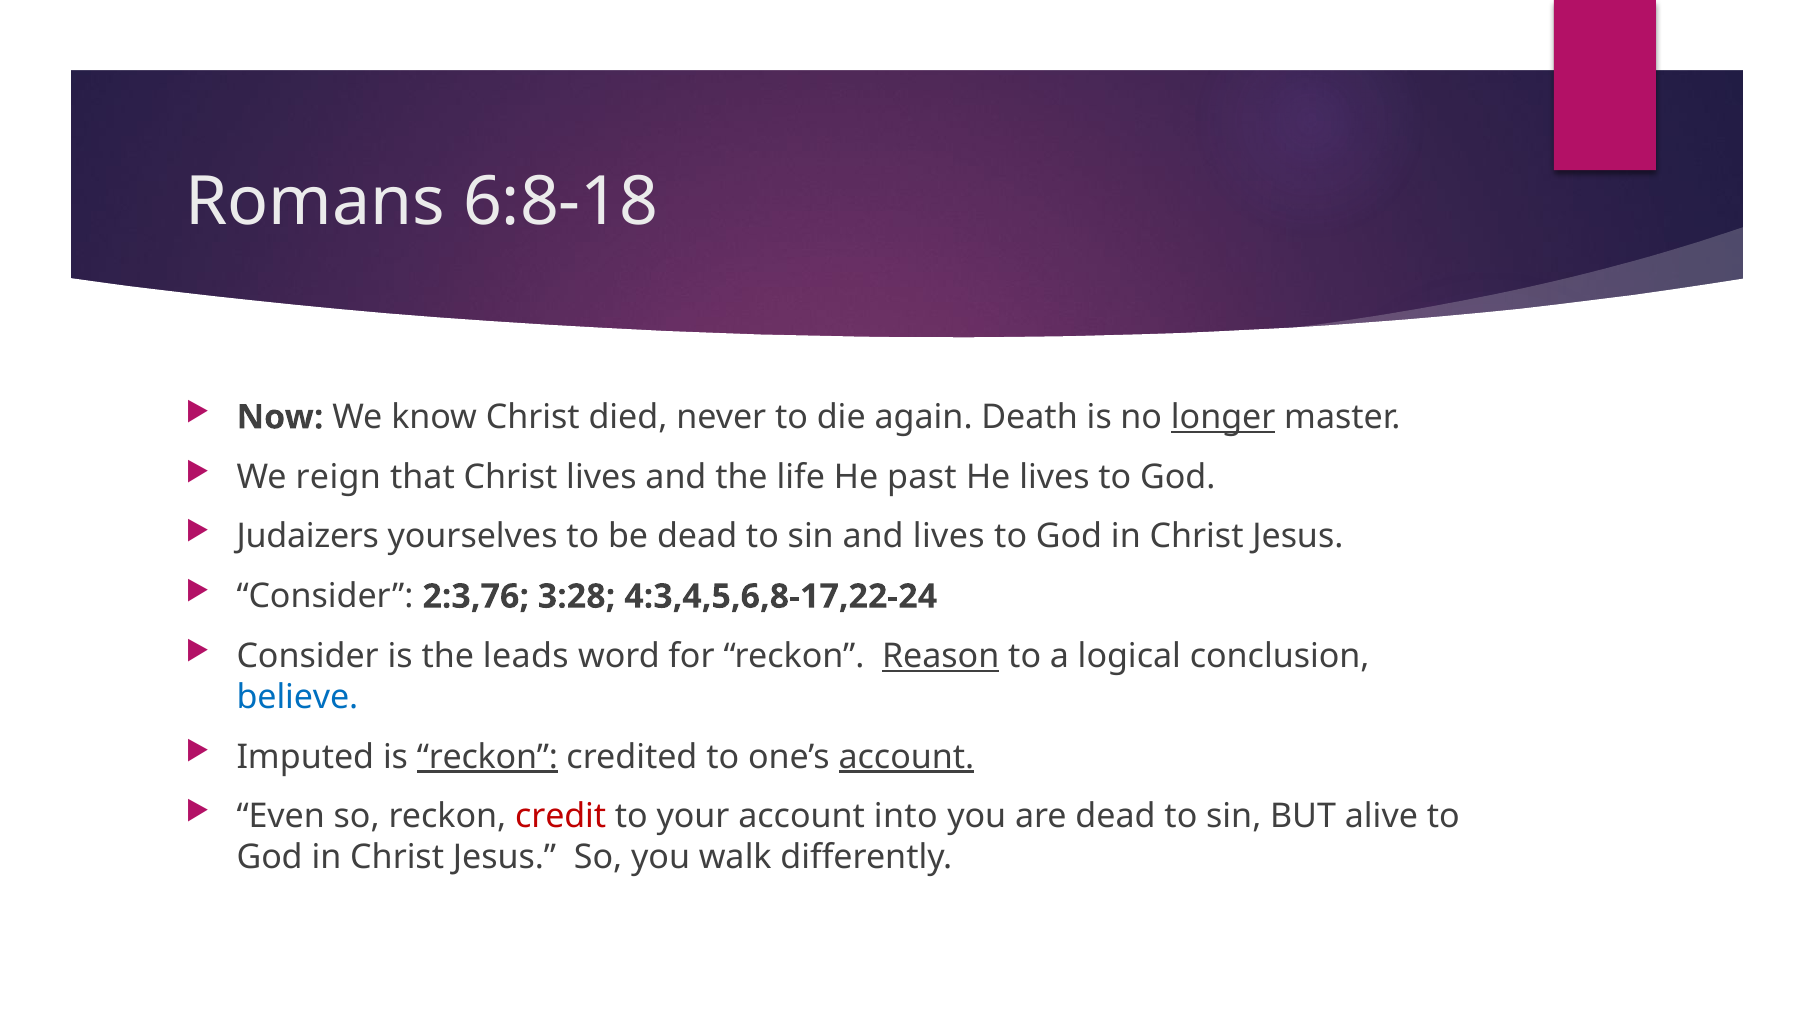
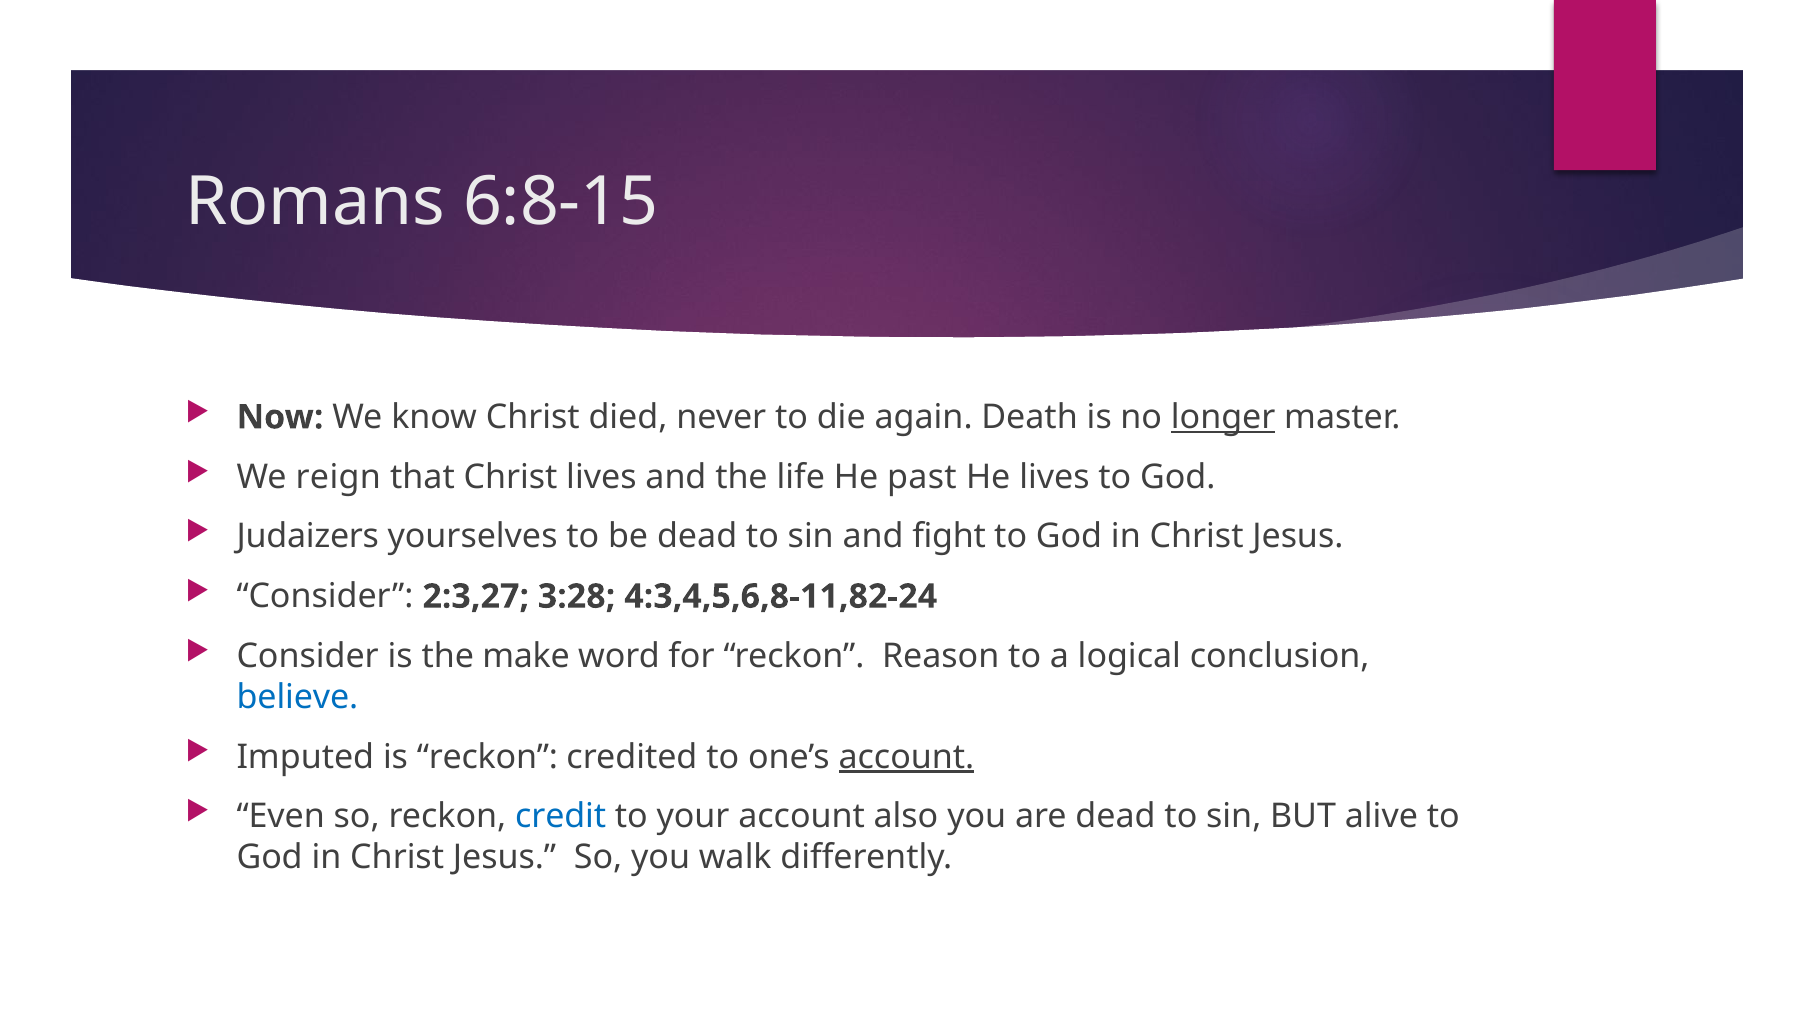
6:8-18: 6:8-18 -> 6:8-15
and lives: lives -> fight
2:3,76: 2:3,76 -> 2:3,27
4:3,4,5,6,8-17,22-24: 4:3,4,5,6,8-17,22-24 -> 4:3,4,5,6,8-11,82-24
leads: leads -> make
Reason underline: present -> none
reckon at (487, 757) underline: present -> none
credit colour: red -> blue
into: into -> also
